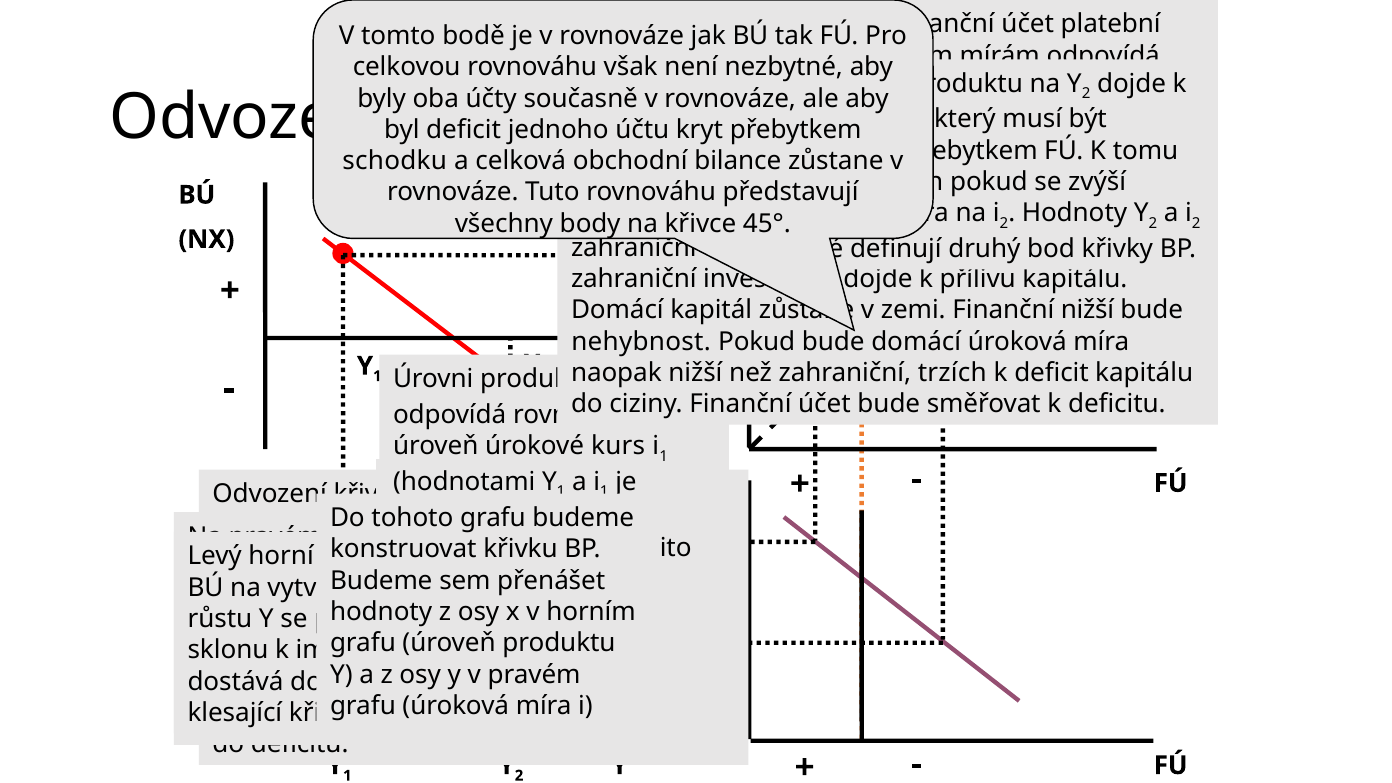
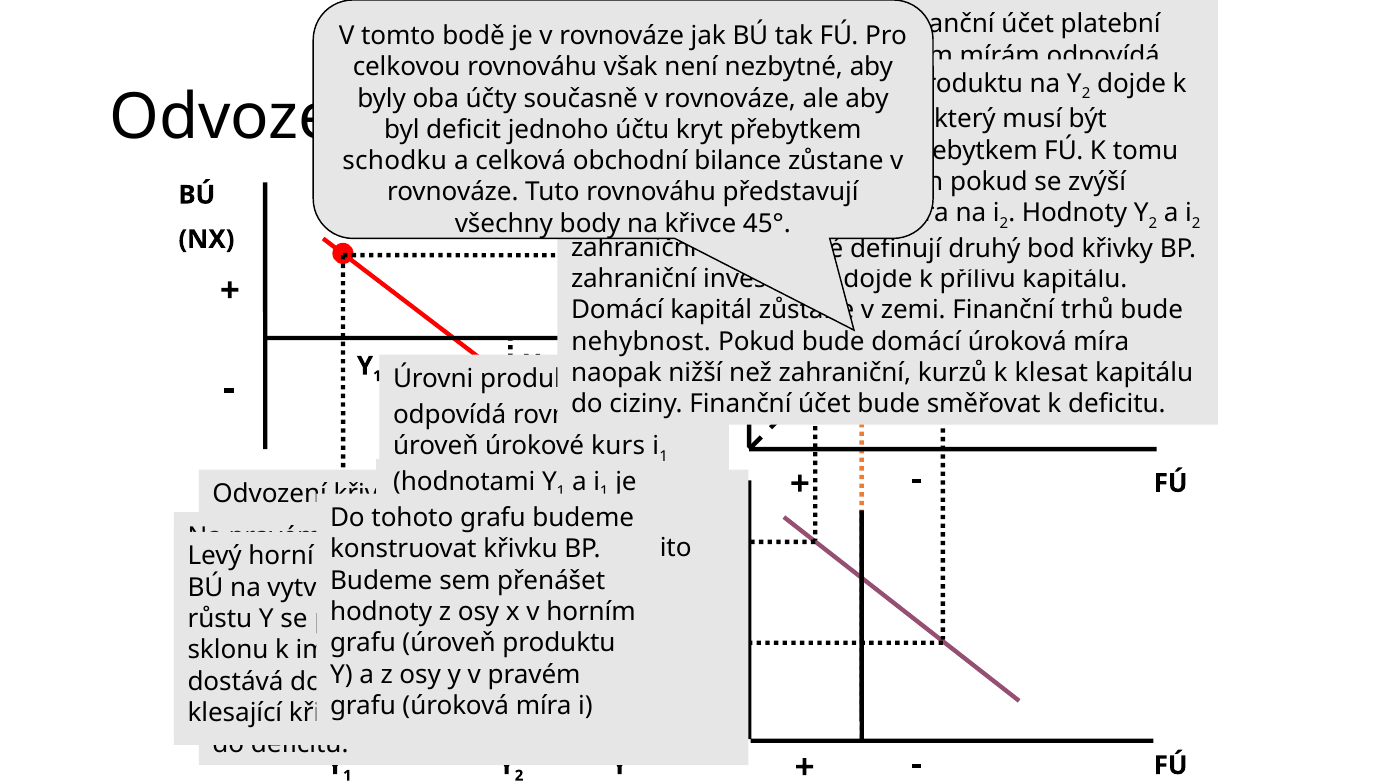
Finanční nižší: nižší -> trhů
trzích: trzích -> kurzů
k deficit: deficit -> klesat
